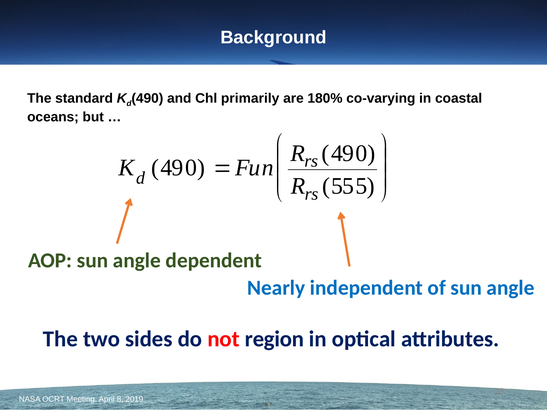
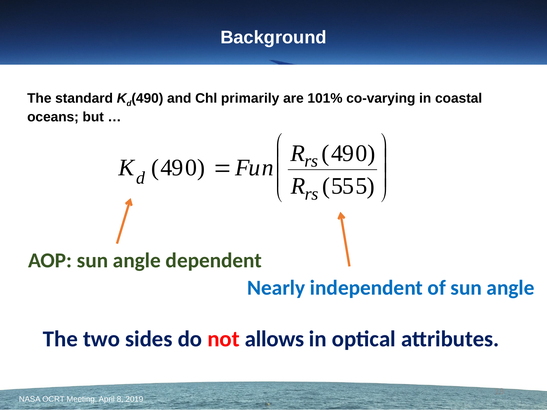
180%: 180% -> 101%
region: region -> allows
